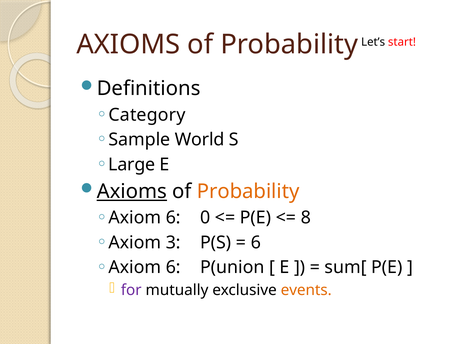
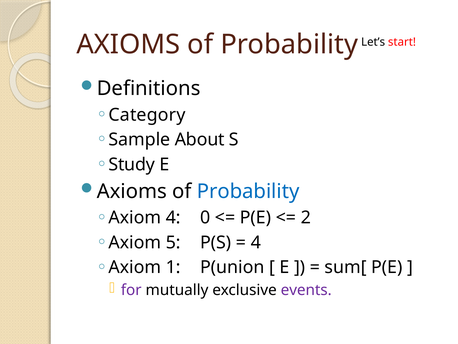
World: World -> About
Large: Large -> Study
Axioms at (132, 191) underline: present -> none
Probability at (248, 191) colour: orange -> blue
6 at (173, 217): 6 -> 4
8: 8 -> 2
3: 3 -> 5
6 at (256, 242): 6 -> 4
6 at (173, 267): 6 -> 1
events colour: orange -> purple
